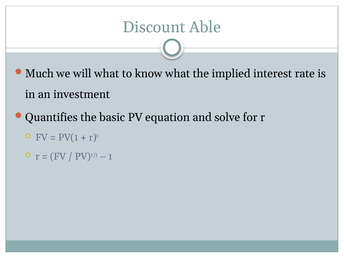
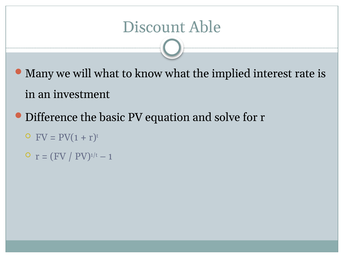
Much: Much -> Many
Quantifies: Quantifies -> Difference
